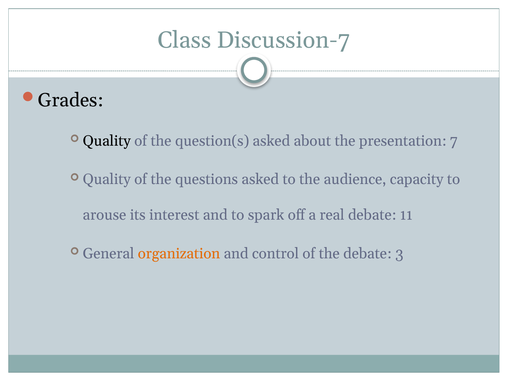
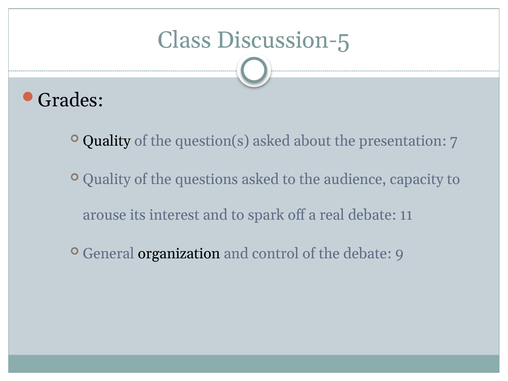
Discussion-7: Discussion-7 -> Discussion-5
organization colour: orange -> black
3: 3 -> 9
